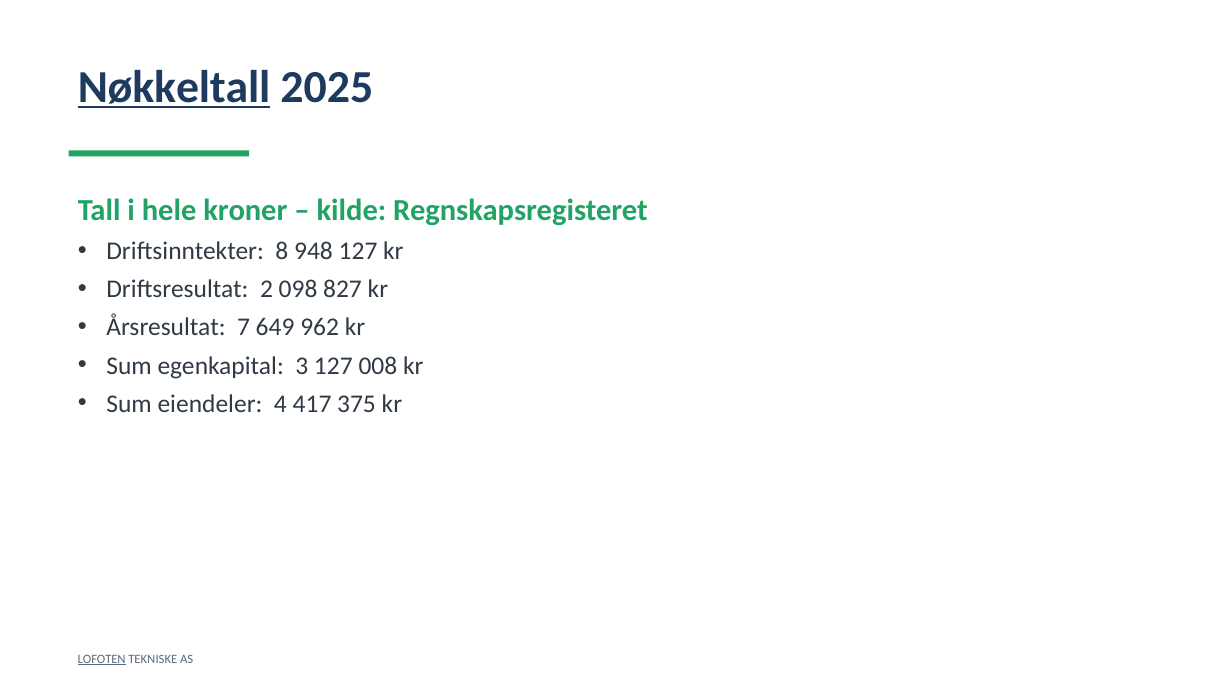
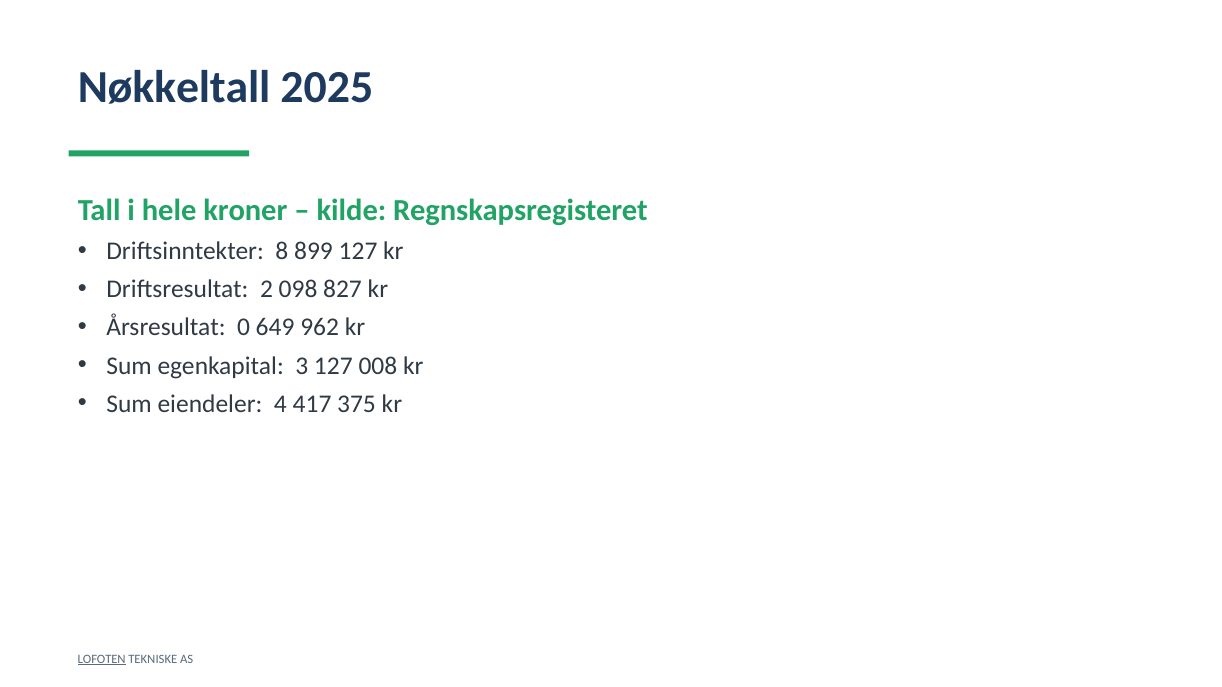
Nøkkeltall underline: present -> none
948: 948 -> 899
7: 7 -> 0
